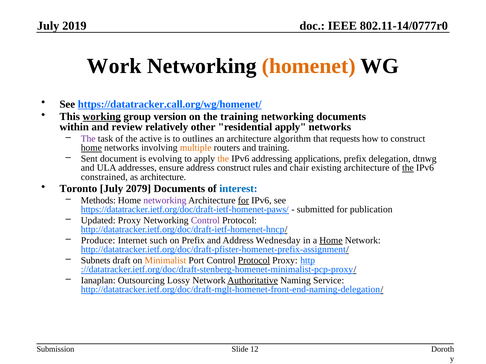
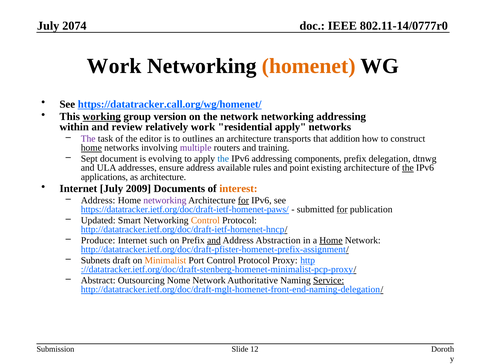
2019: 2019 -> 2074
the training: training -> network
networking documents: documents -> addressing
relatively other: other -> work
active: active -> editor
algorithm: algorithm -> transports
requests: requests -> addition
multiple colour: orange -> purple
Sent: Sent -> Sept
the at (223, 159) colour: orange -> blue
applications: applications -> components
address construct: construct -> available
chair: chair -> point
constrained: constrained -> applications
Toronto at (78, 189): Toronto -> Internet
2079: 2079 -> 2009
interest colour: blue -> orange
Methods at (98, 201): Methods -> Address
for at (342, 210) underline: none -> present
Updated Proxy: Proxy -> Smart
Control at (205, 221) colour: purple -> orange
and at (214, 241) underline: none -> present
Wednesday: Wednesday -> Abstraction
Protocol at (254, 261) underline: present -> none
Ianaplan: Ianaplan -> Abstract
Lossy: Lossy -> Nome
Authoritative underline: present -> none
Service underline: none -> present
